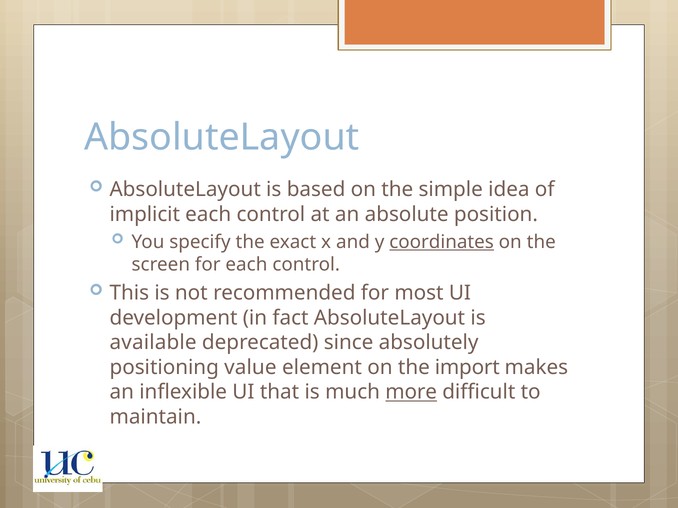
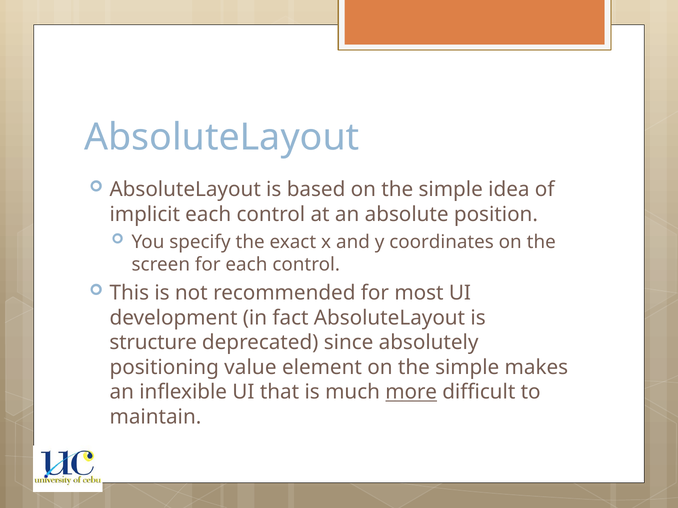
coordinates underline: present -> none
available: available -> structure
element on the import: import -> simple
